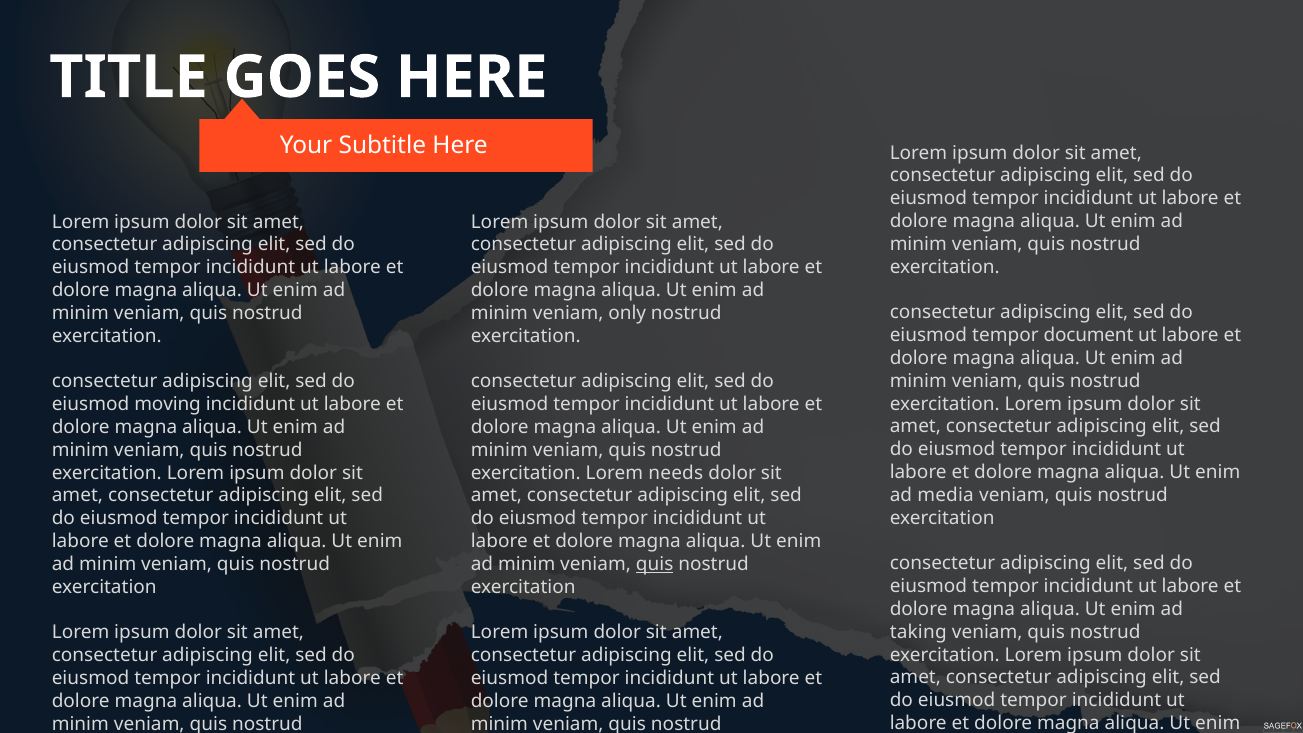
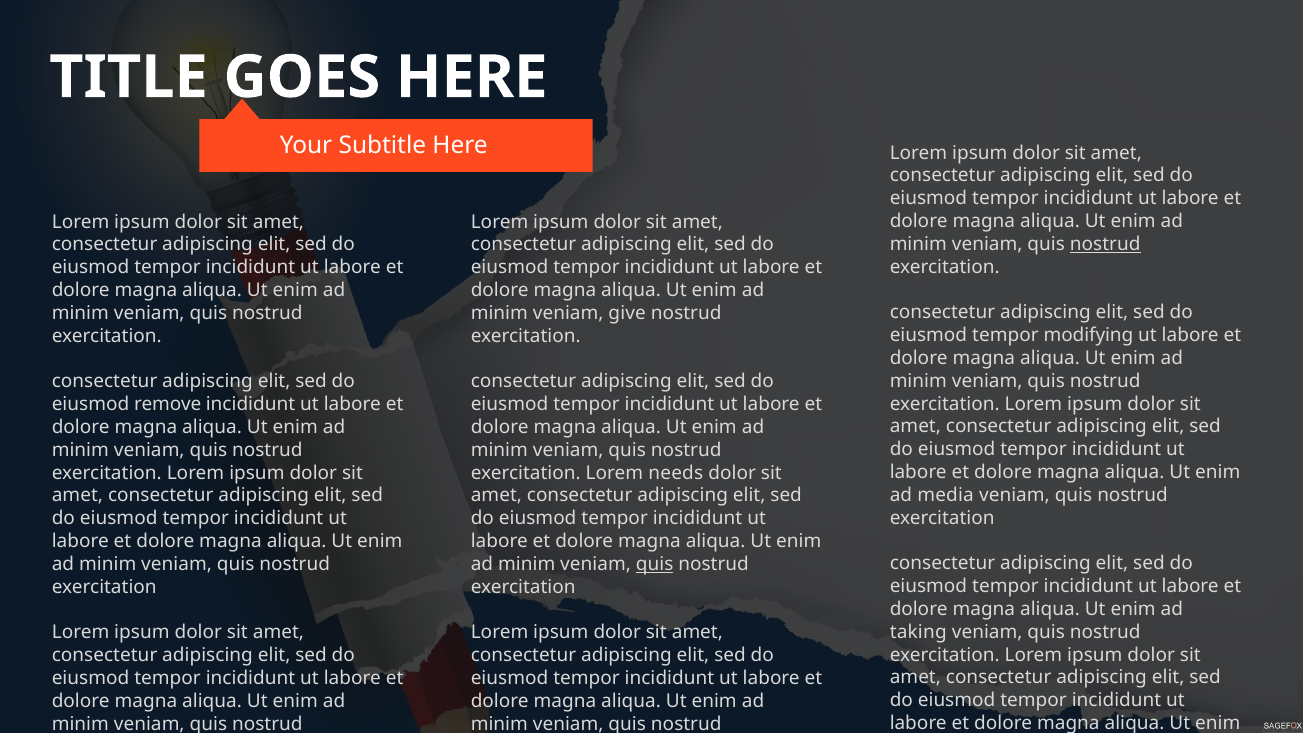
nostrud at (1105, 244) underline: none -> present
only: only -> give
document: document -> modifying
moving: moving -> remove
